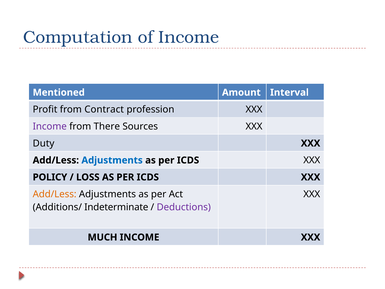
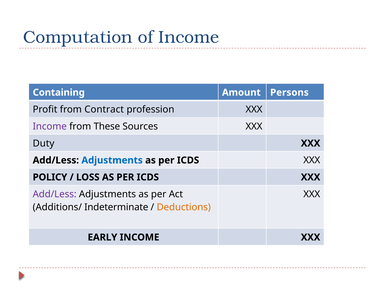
Mentioned: Mentioned -> Containing
Interval: Interval -> Persons
There: There -> These
Add/Less at (55, 194) colour: orange -> purple
Deductions colour: purple -> orange
MUCH: MUCH -> EARLY
